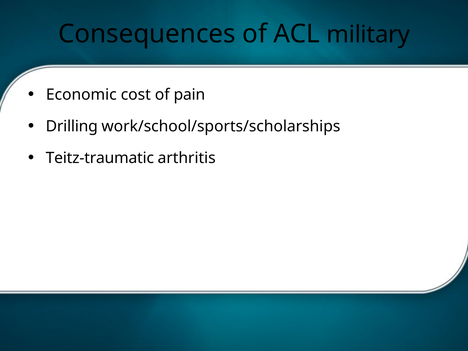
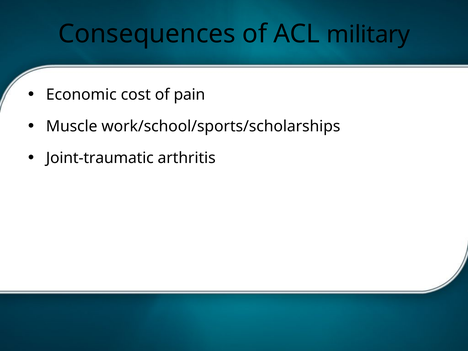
Drilling: Drilling -> Muscle
Teitz-traumatic: Teitz-traumatic -> Joint-traumatic
